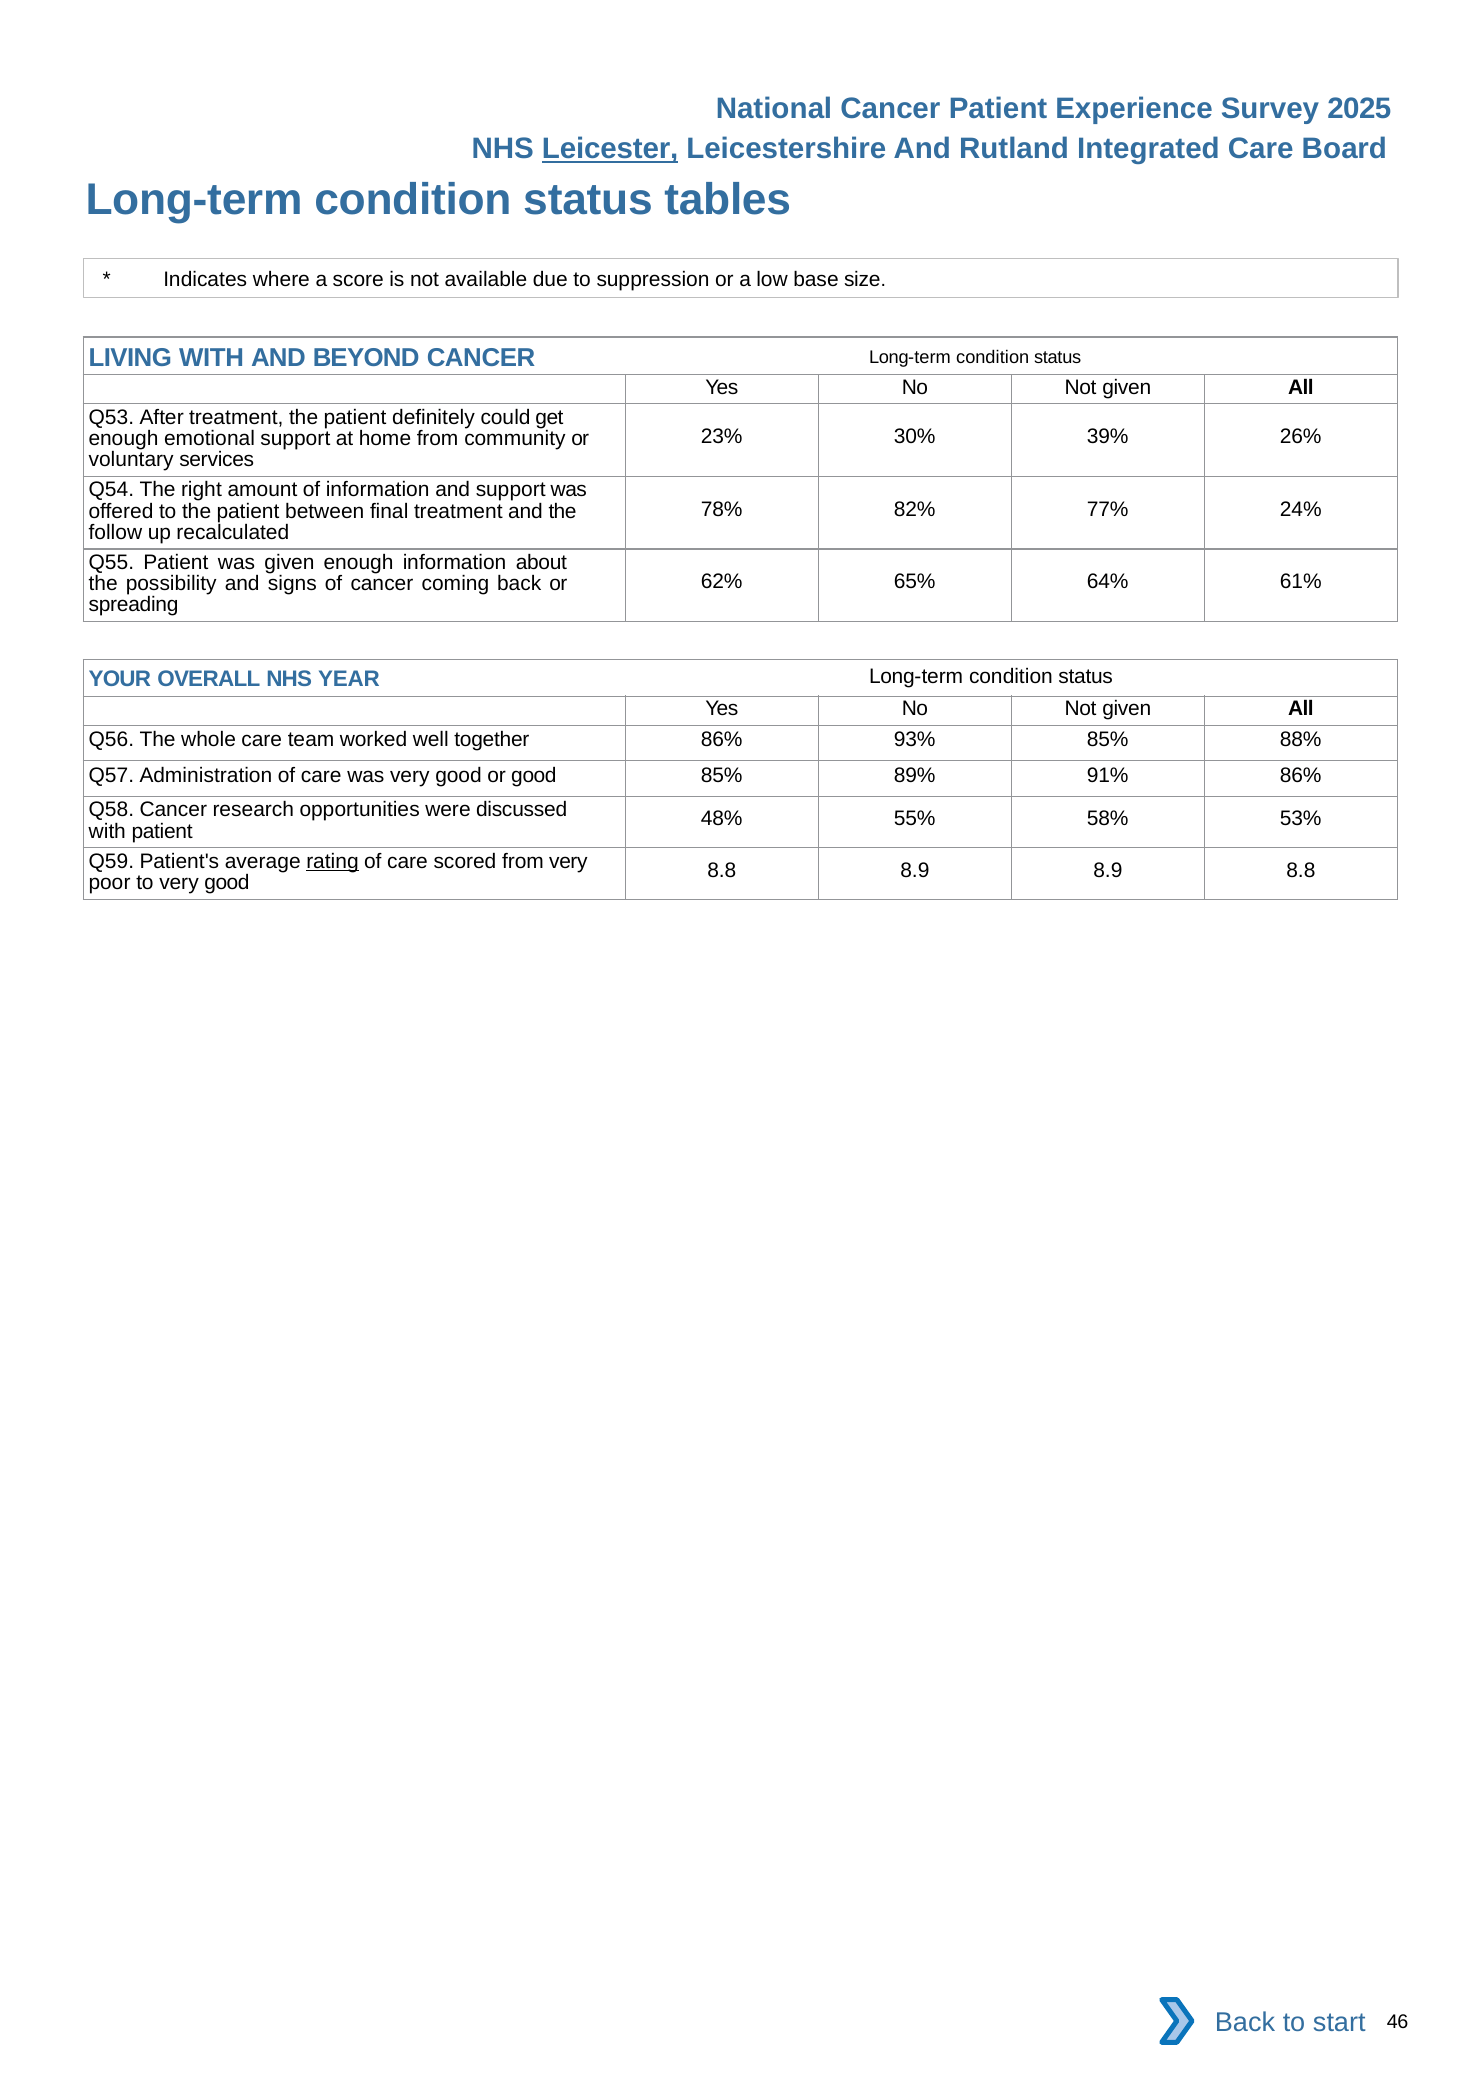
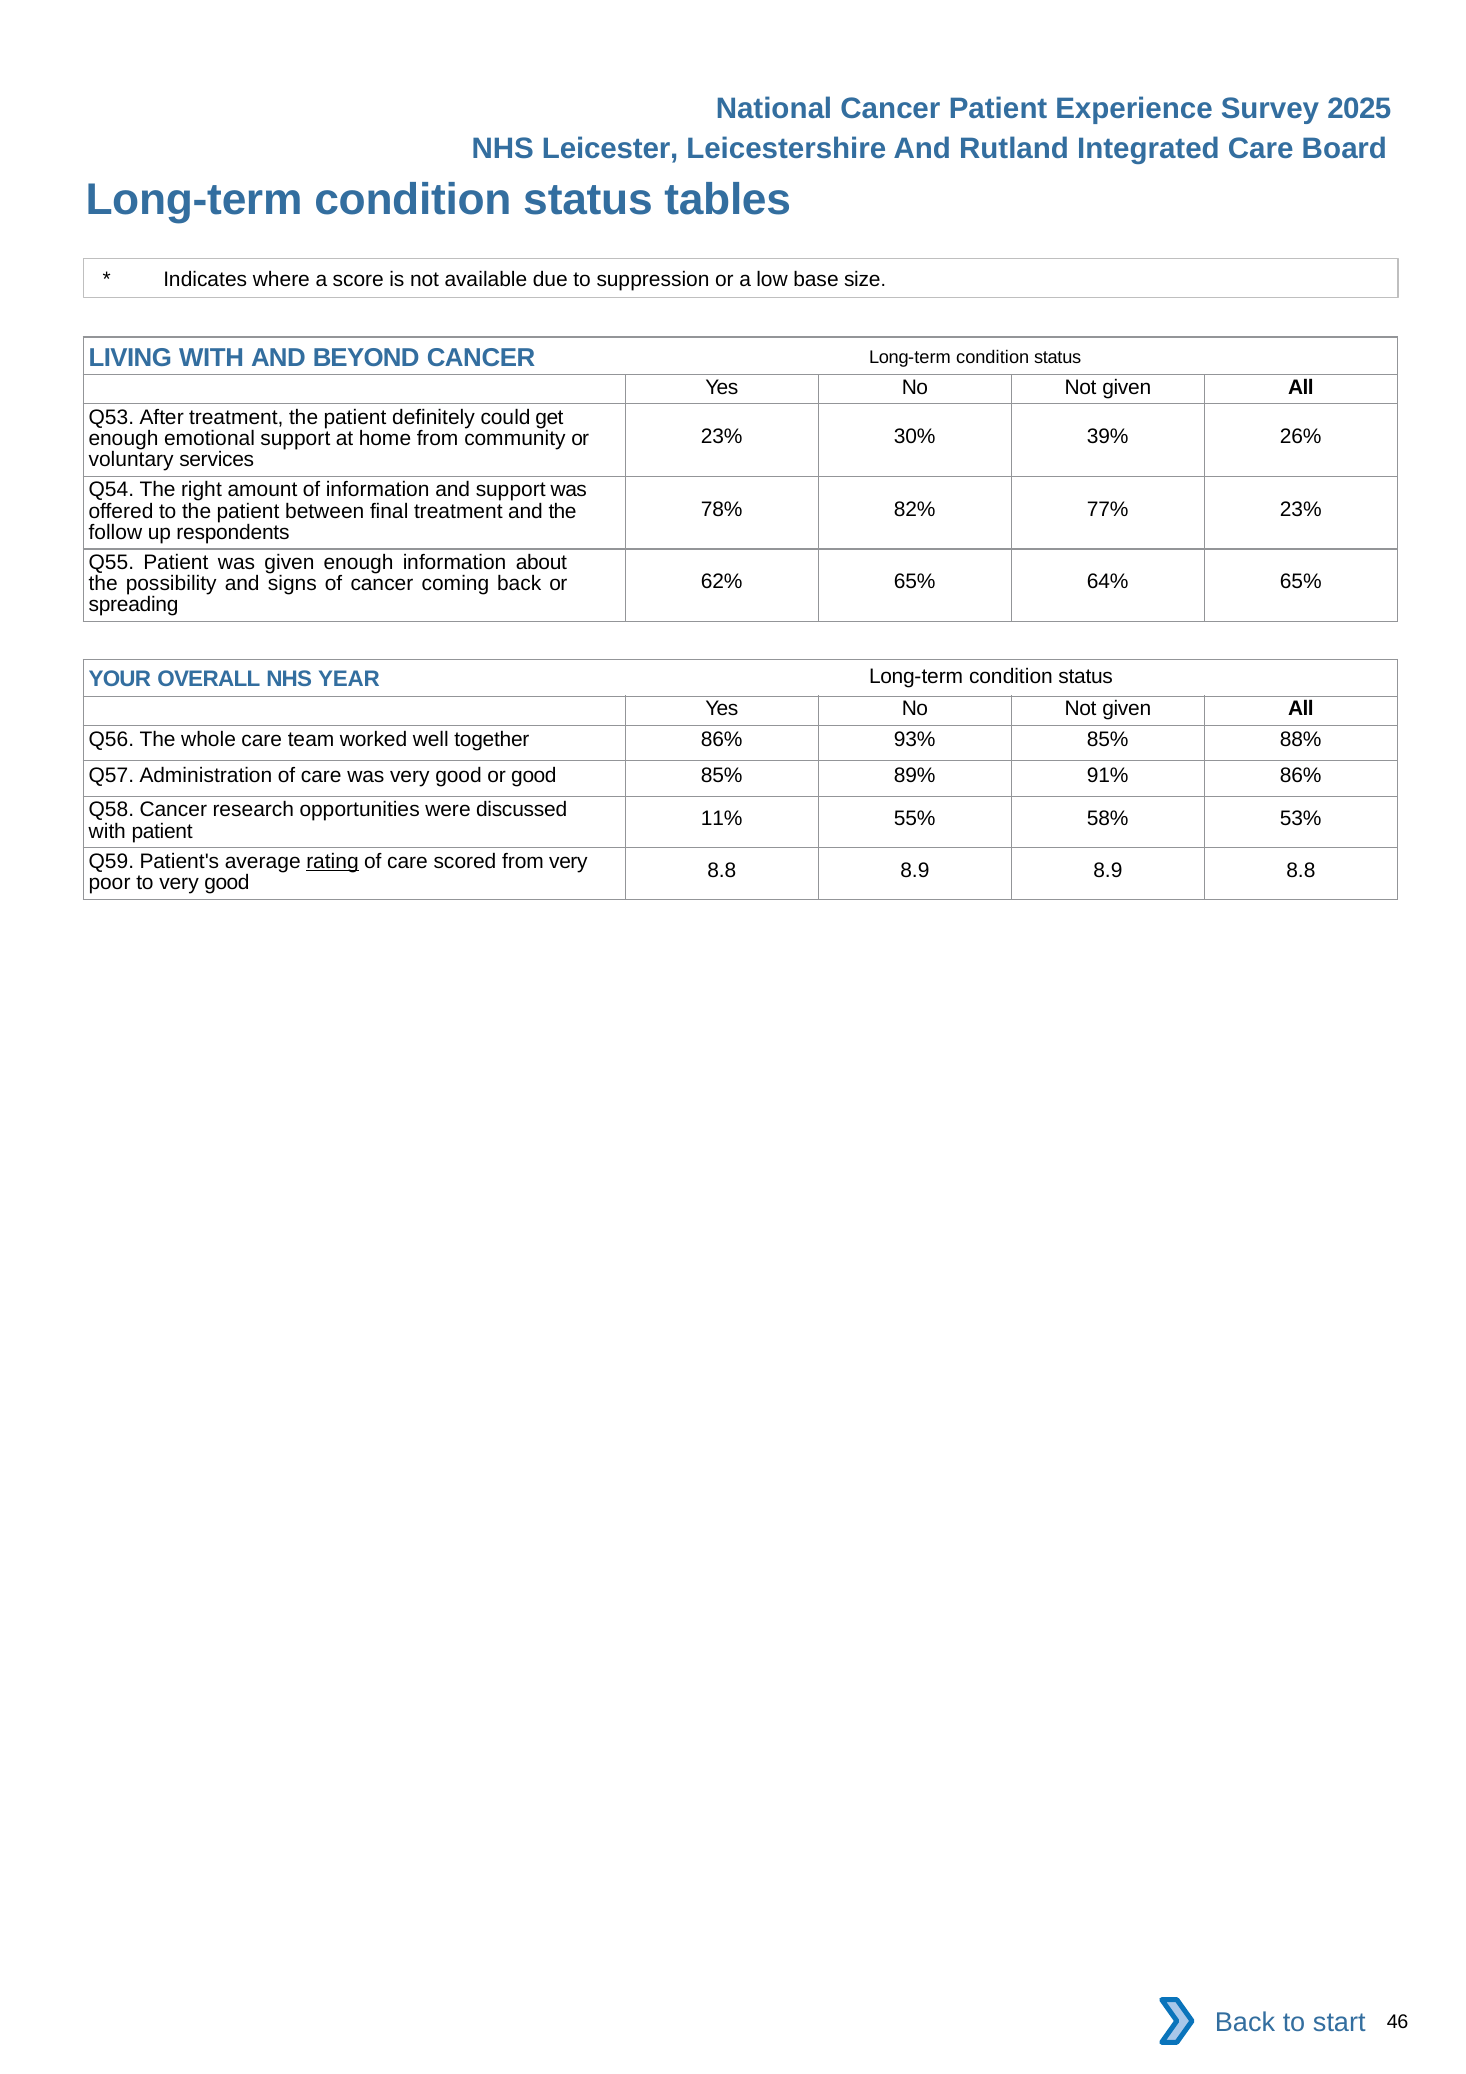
Leicester underline: present -> none
77% 24%: 24% -> 23%
recalculated: recalculated -> respondents
64% 61%: 61% -> 65%
48%: 48% -> 11%
